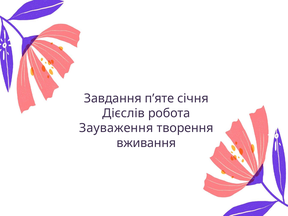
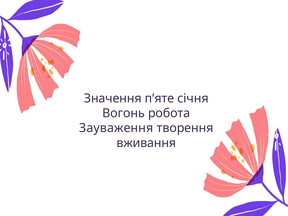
Завдання: Завдання -> Значення
Дієслів: Дієслів -> Вогонь
